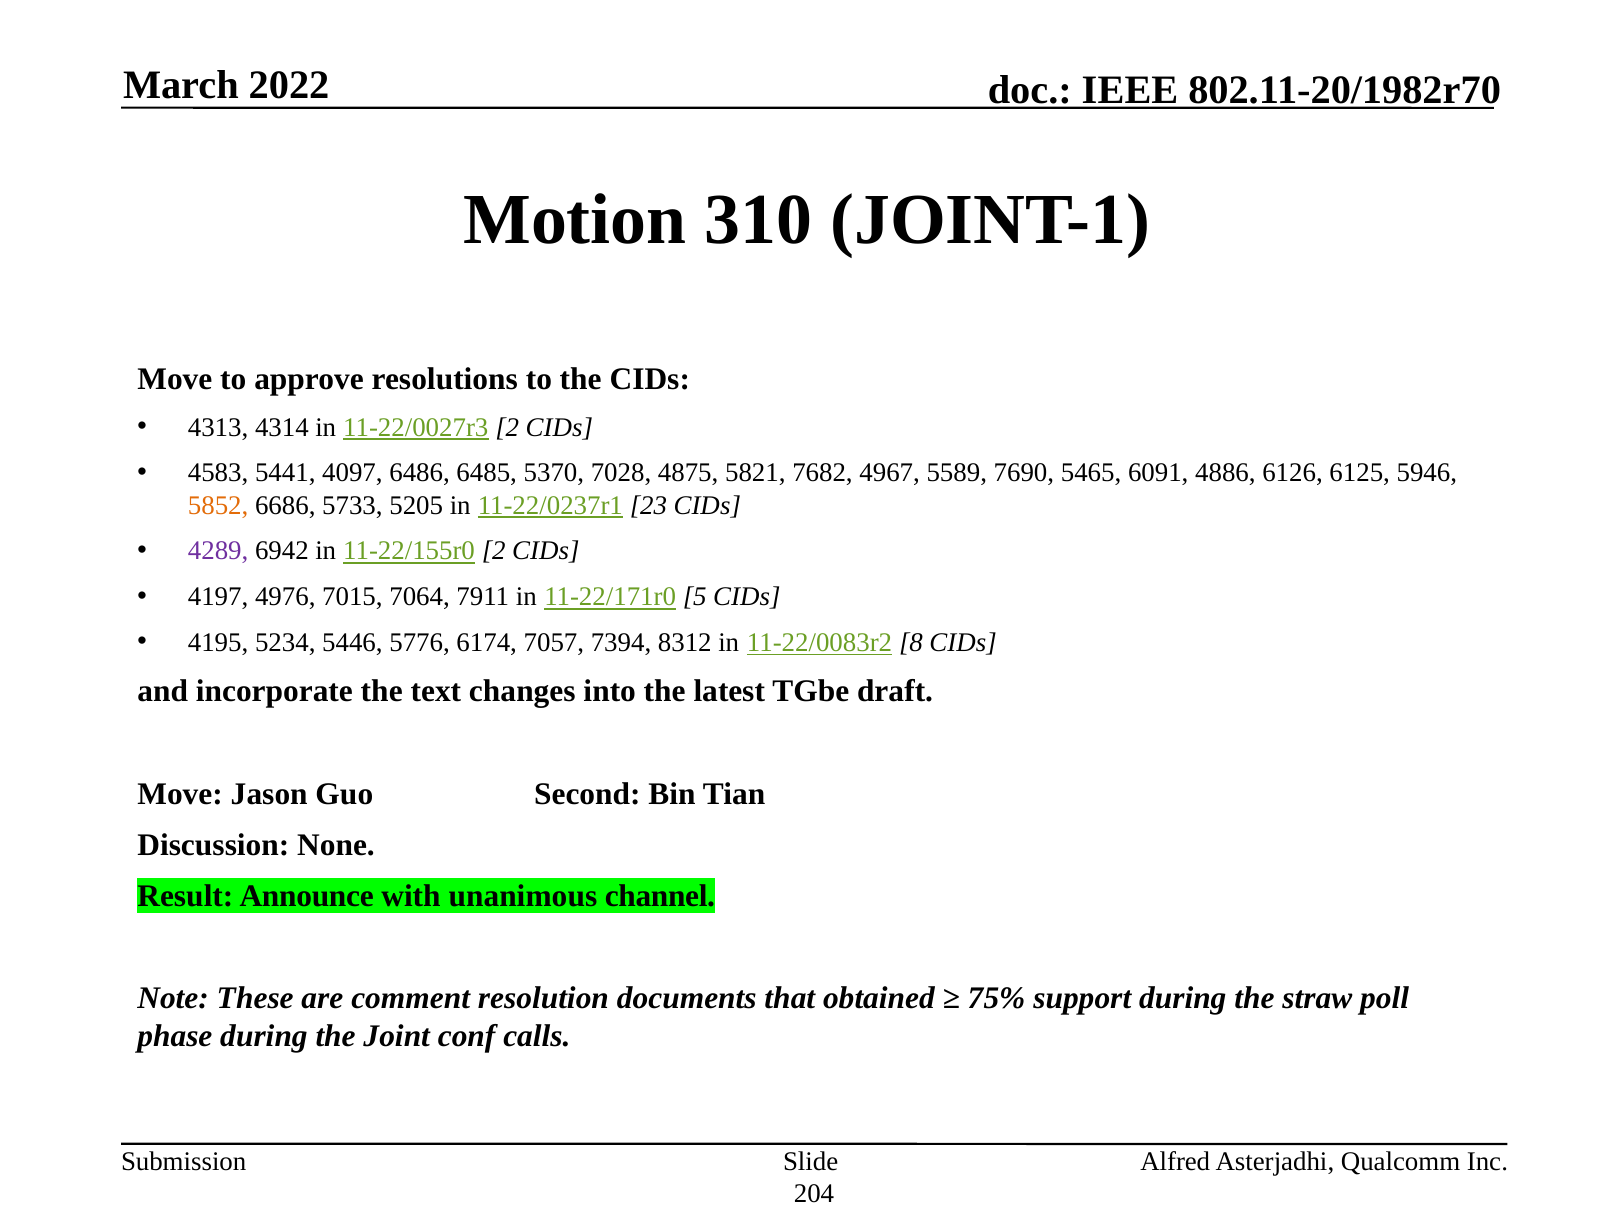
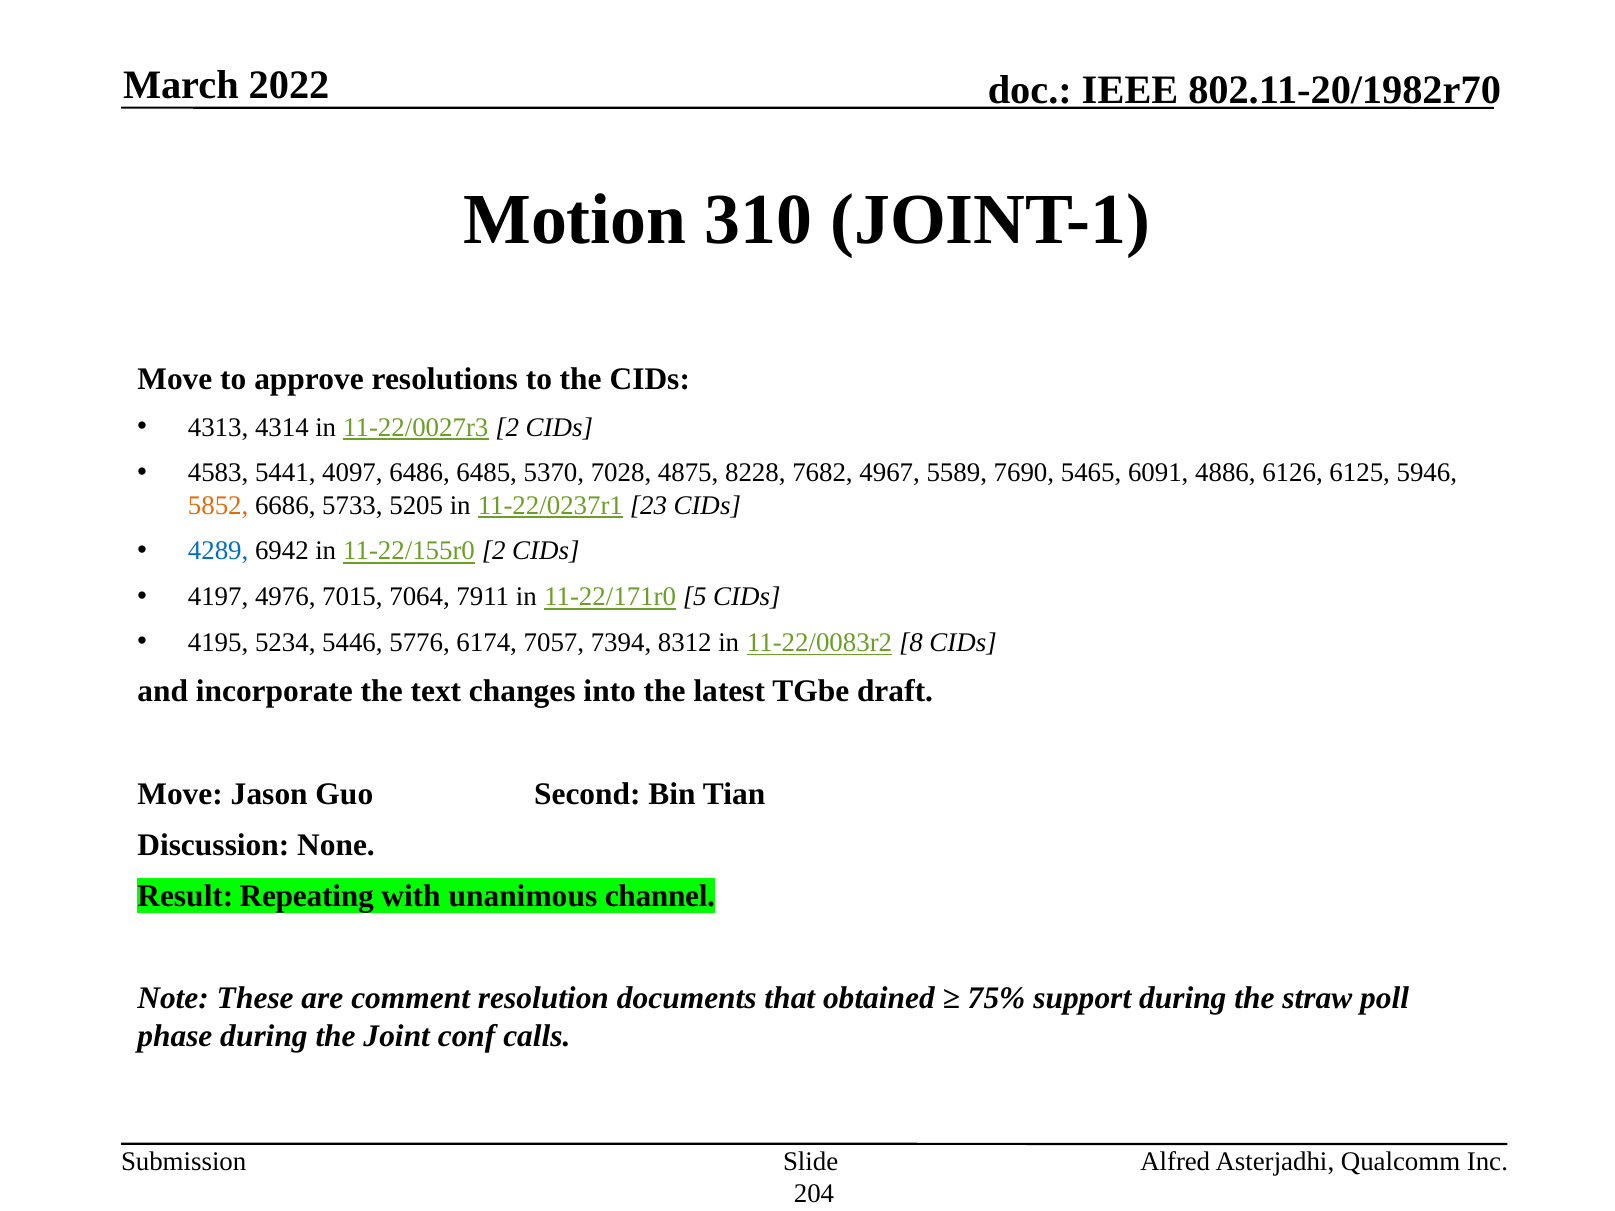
5821: 5821 -> 8228
4289 colour: purple -> blue
Announce: Announce -> Repeating
